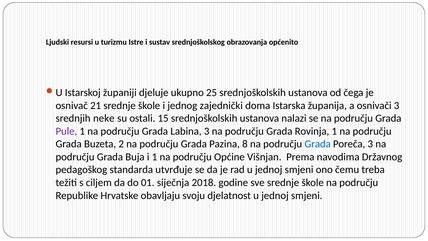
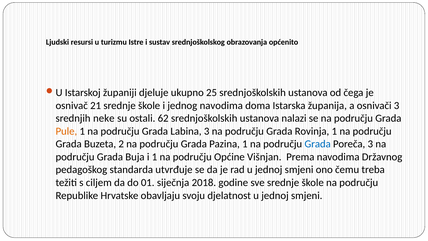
jednog zajednički: zajednički -> navodima
15: 15 -> 62
Pule colour: purple -> orange
Pazina 8: 8 -> 1
